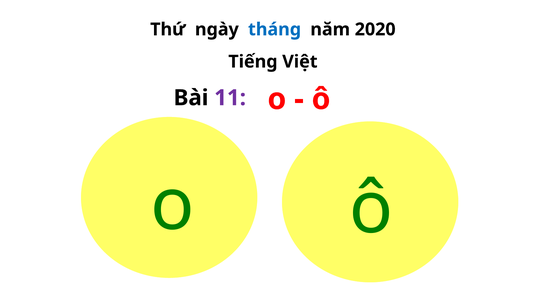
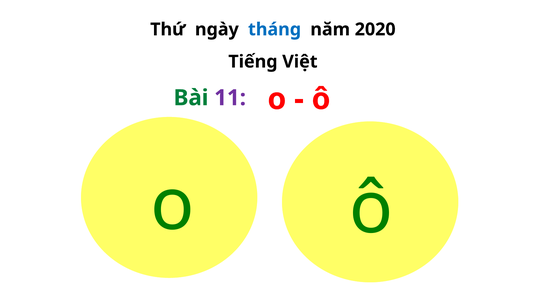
Bài colour: black -> green
